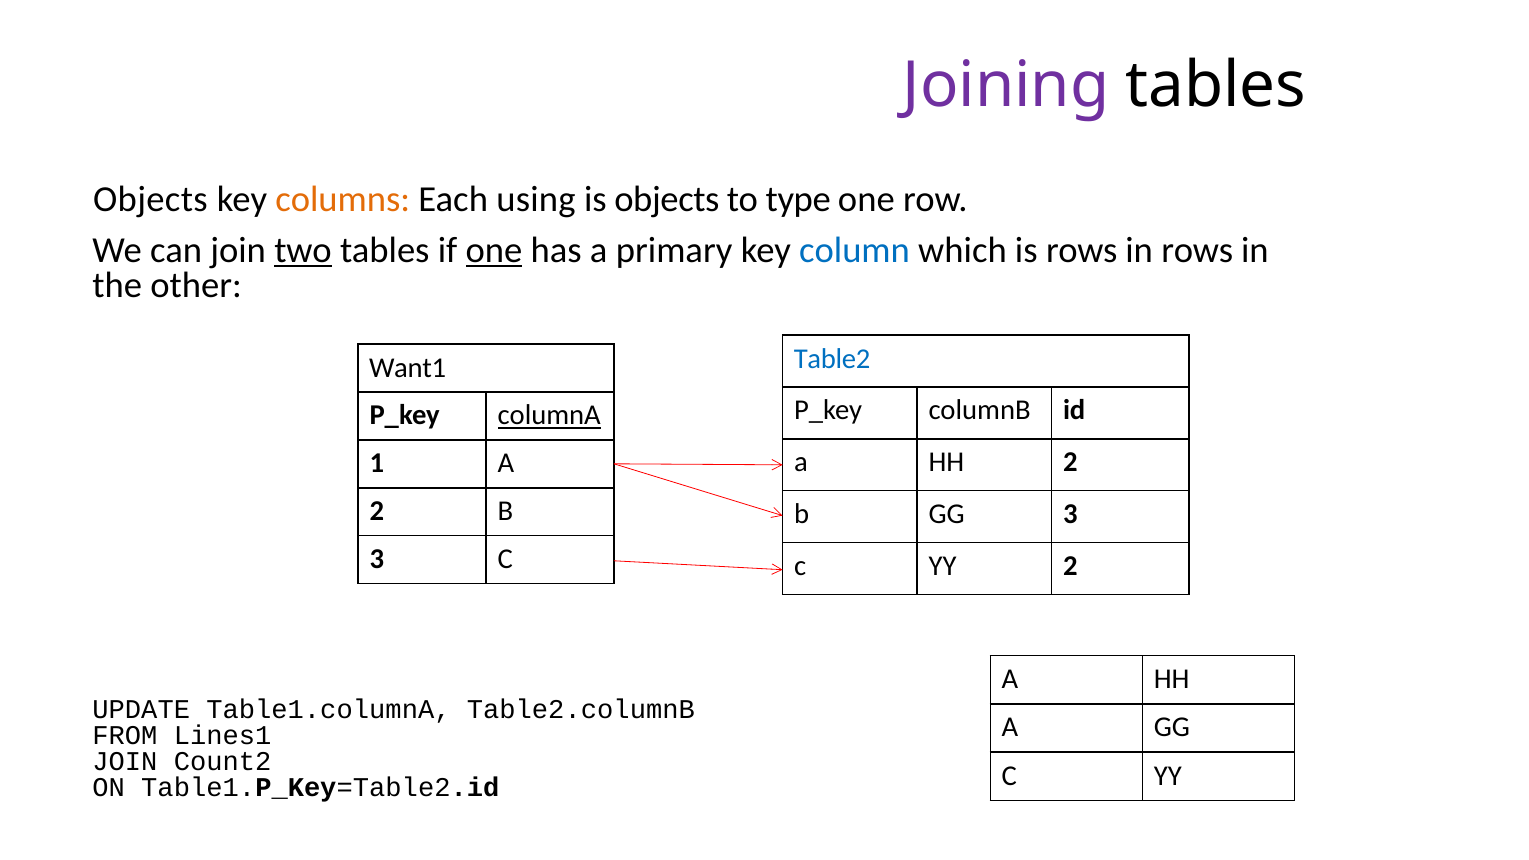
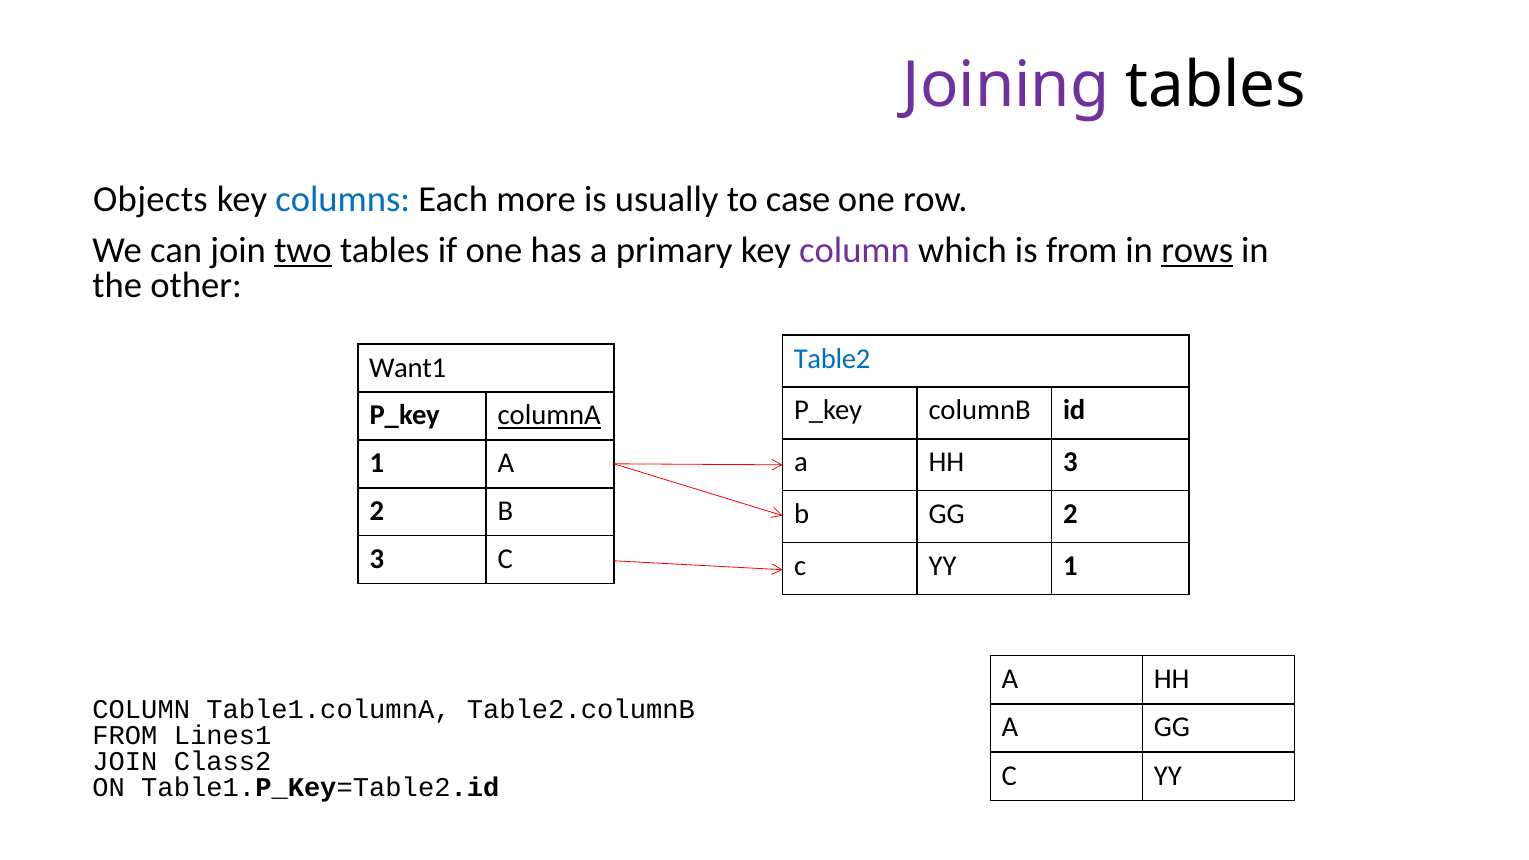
columns colour: orange -> blue
using: using -> more
is objects: objects -> usually
type: type -> case
one at (494, 250) underline: present -> none
column at (855, 250) colour: blue -> purple
is rows: rows -> from
rows at (1197, 250) underline: none -> present
HH 2: 2 -> 3
GG 3: 3 -> 2
YY 2: 2 -> 1
UPDATE at (141, 710): UPDATE -> COLUMN
Count2: Count2 -> Class2
